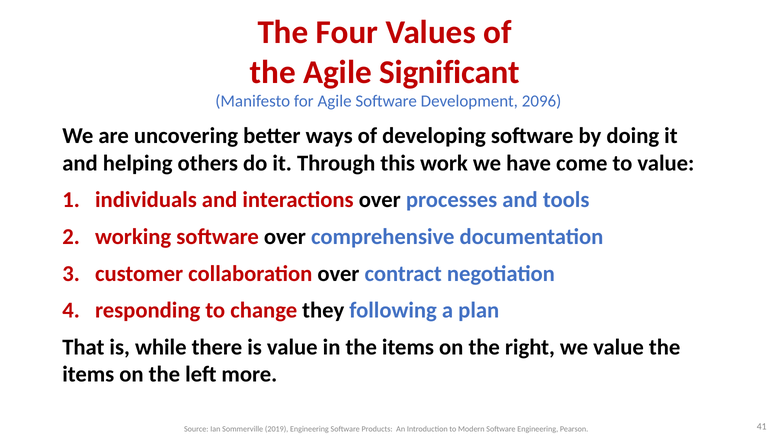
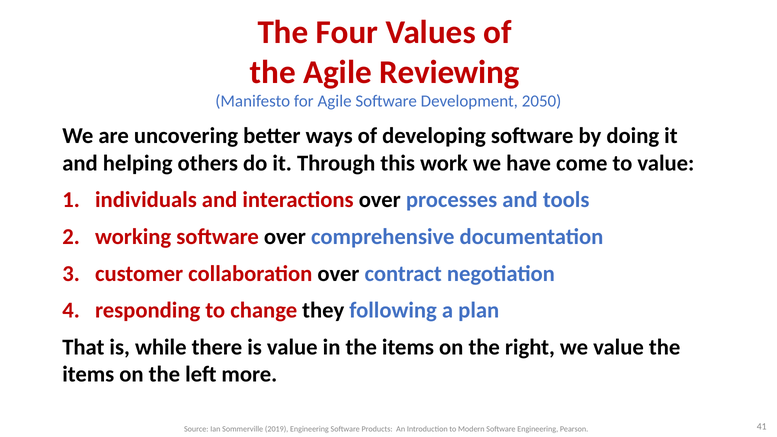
Significant: Significant -> Reviewing
2096: 2096 -> 2050
